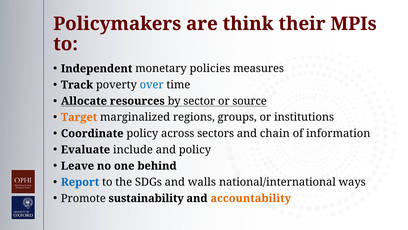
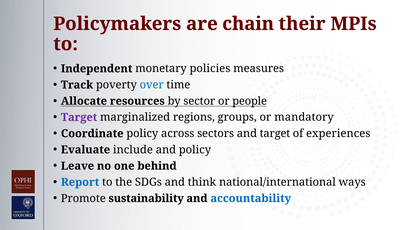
think: think -> chain
source: source -> people
Target at (79, 117) colour: orange -> purple
institutions: institutions -> mandatory
and chain: chain -> target
information: information -> experiences
walls: walls -> think
accountability colour: orange -> blue
